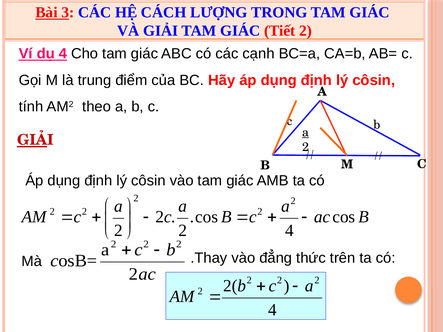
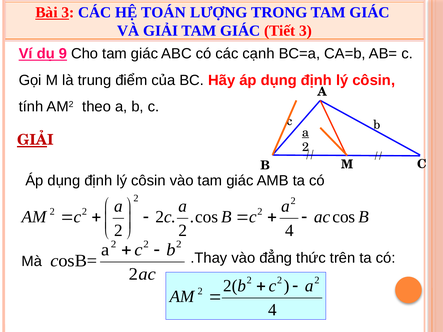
CÁCH: CÁCH -> TOÁN
Tiết 2: 2 -> 3
dụ 4: 4 -> 9
